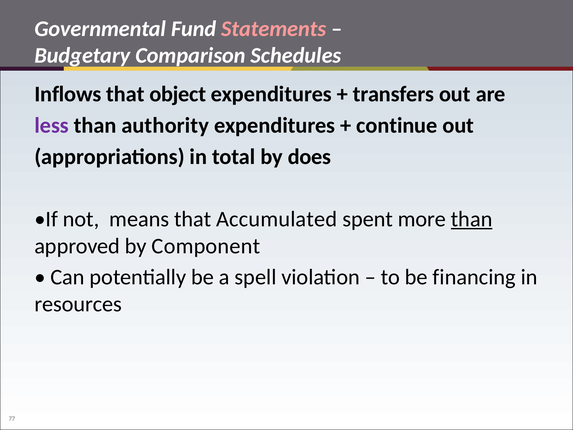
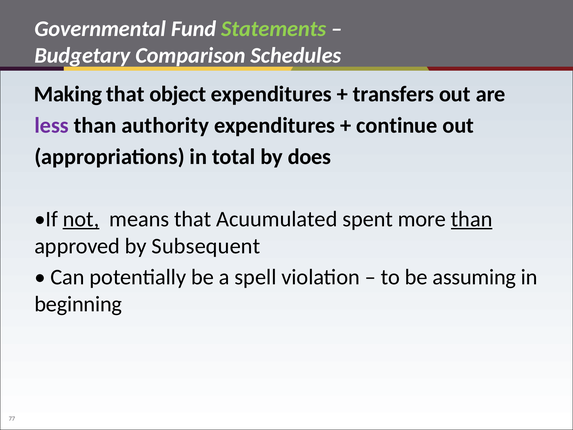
Statements colour: pink -> light green
Inflows: Inflows -> Making
not underline: none -> present
Accumulated: Accumulated -> Acuumulated
Component: Component -> Subsequent
financing: financing -> assuming
resources: resources -> beginning
